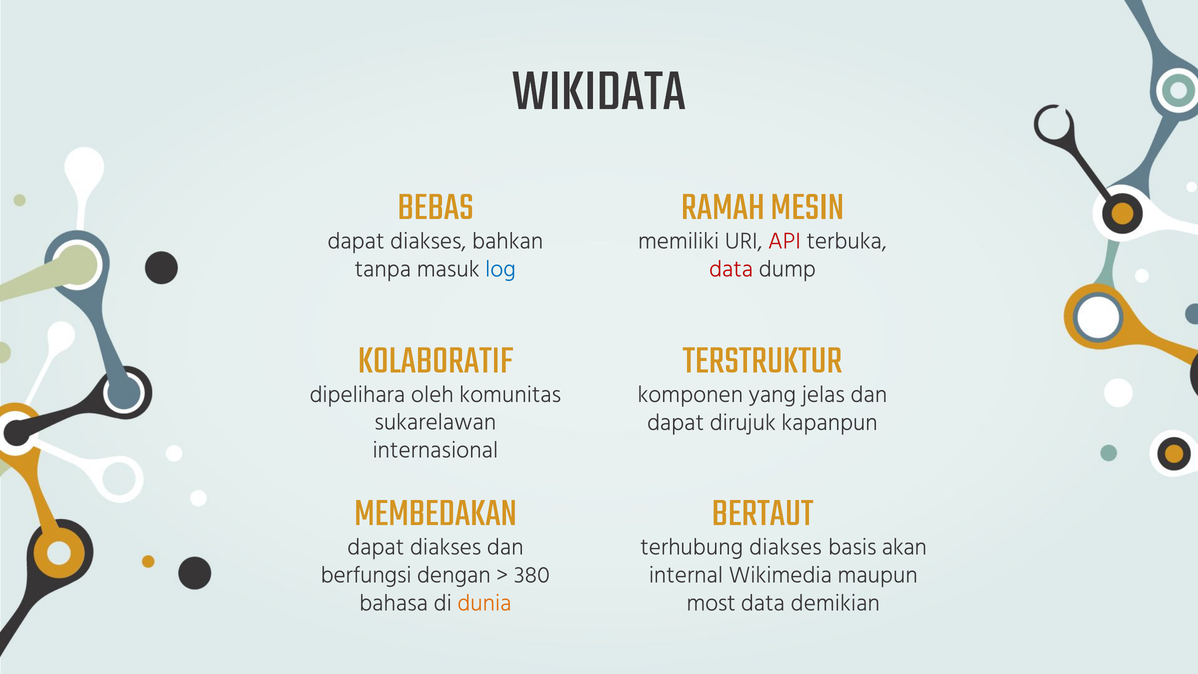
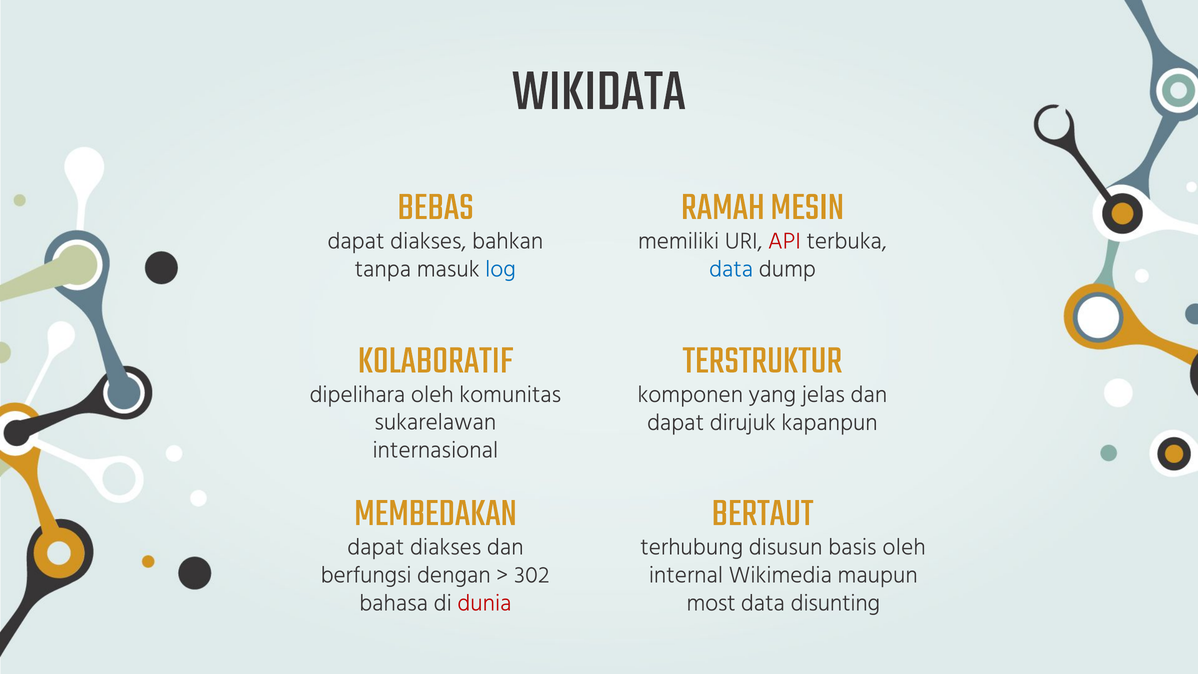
data at (731, 269) colour: red -> blue
terhubung diakses: diakses -> disusun
basis akan: akan -> oleh
380: 380 -> 302
dunia colour: orange -> red
demikian: demikian -> disunting
